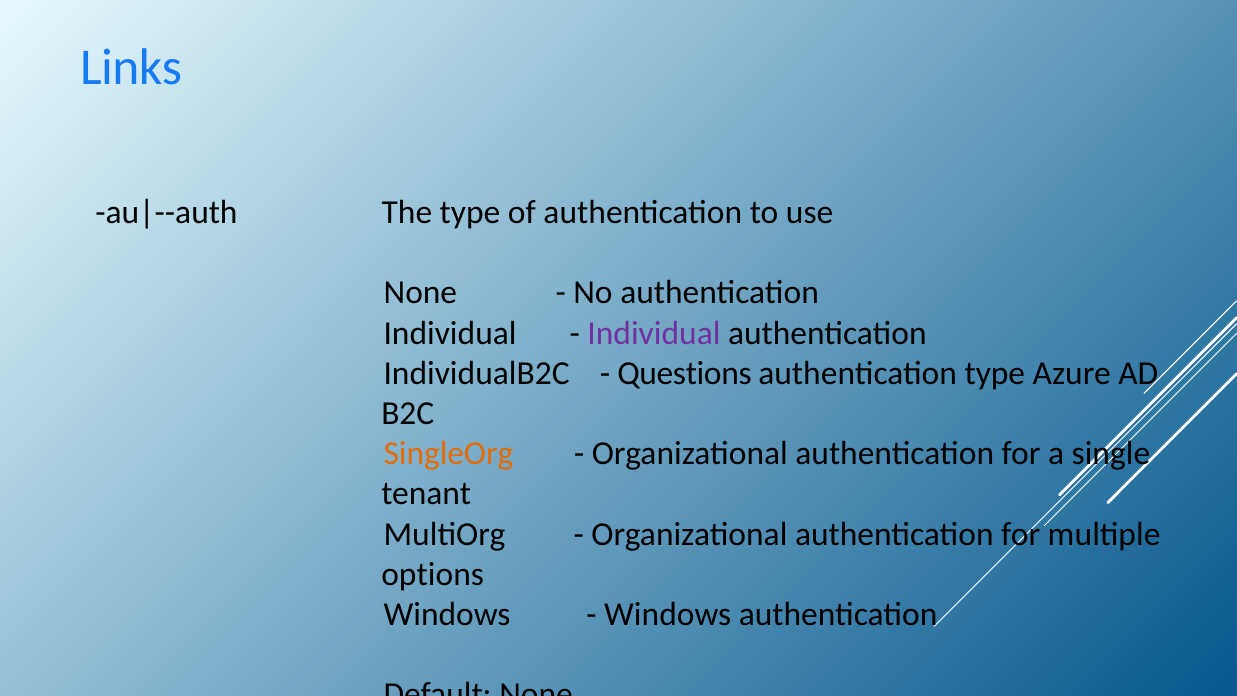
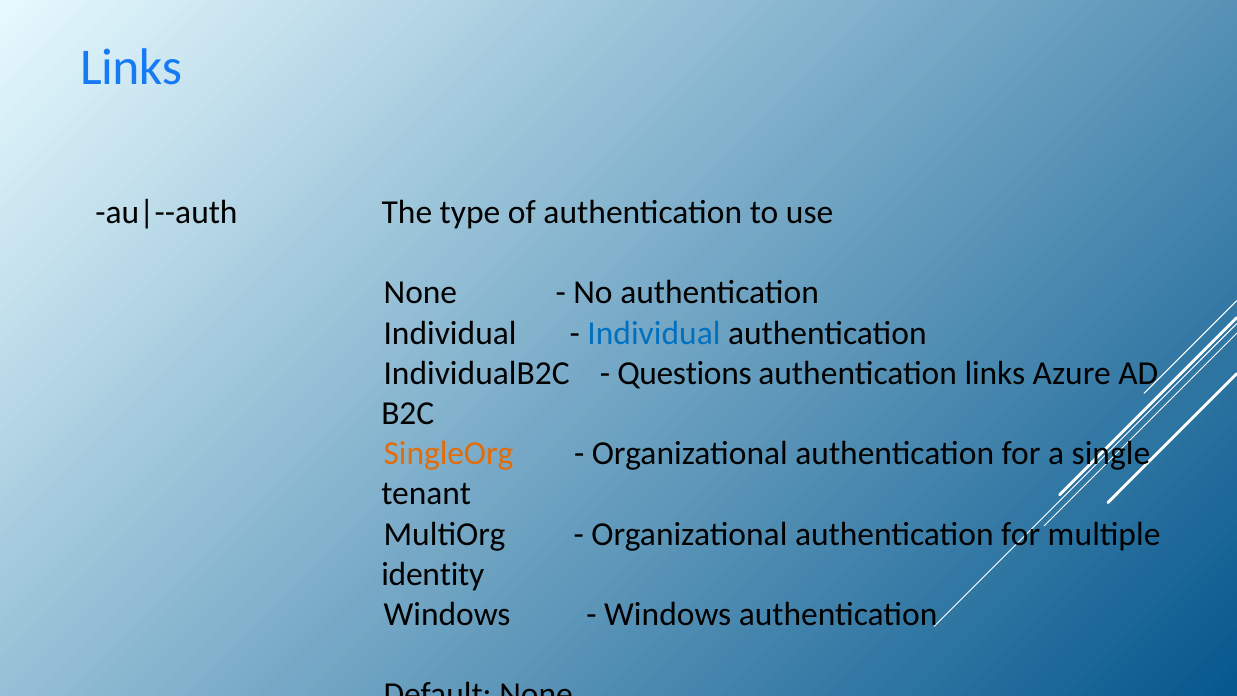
Individual at (654, 333) colour: purple -> blue
authentication type: type -> links
options: options -> identity
